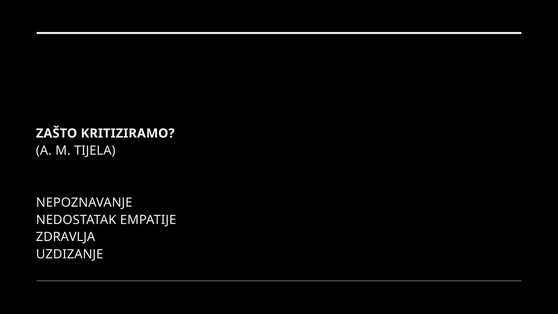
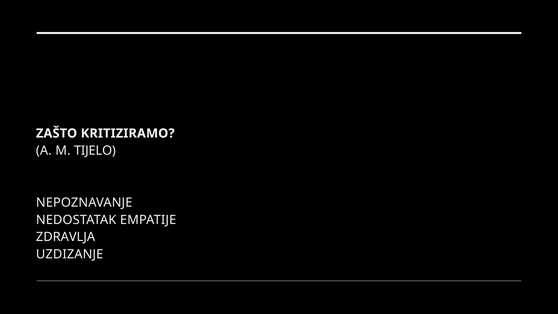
TIJELA: TIJELA -> TIJELO
